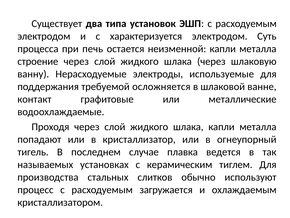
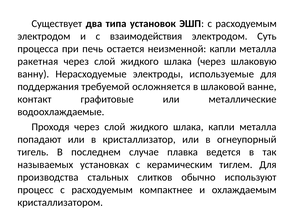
характеризуется: характеризуется -> взаимодействия
строение: строение -> ракетная
загружается: загружается -> компактнее
